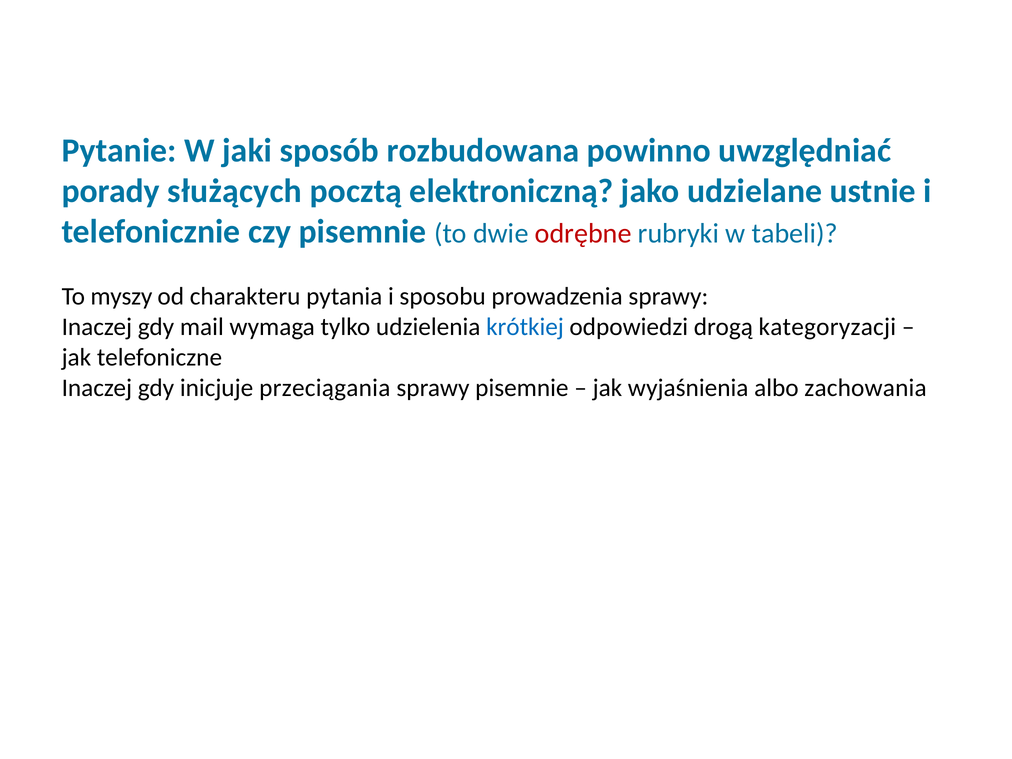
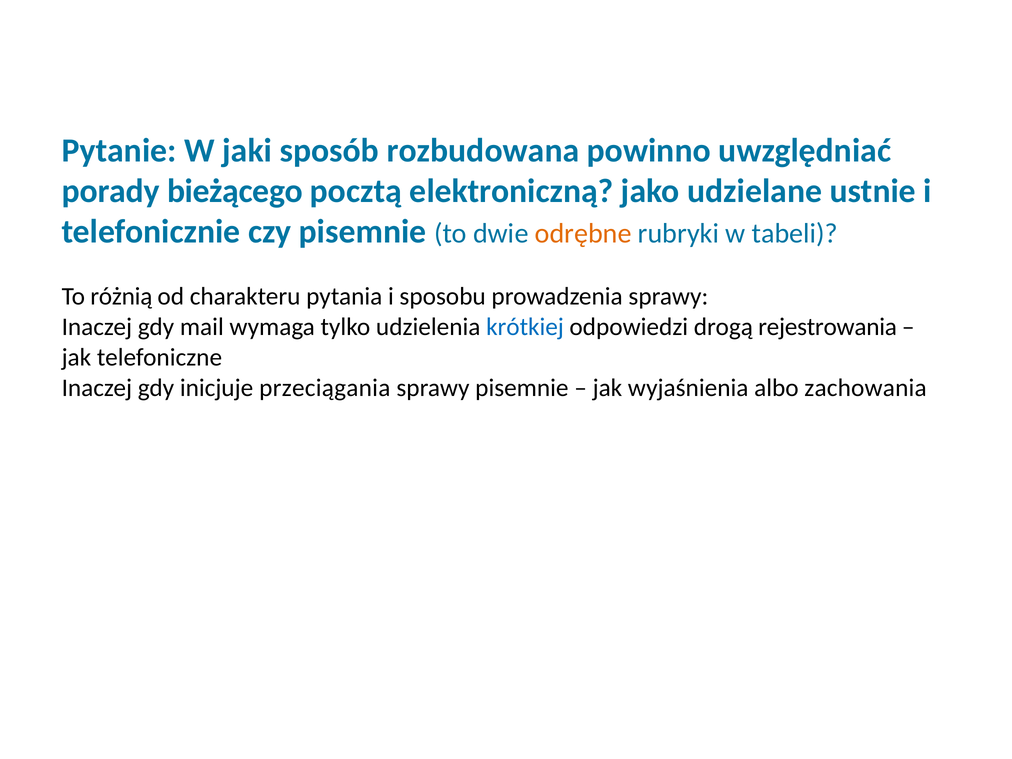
służących: służących -> bieżącego
odrębne colour: red -> orange
myszy: myszy -> różnią
kategoryzacji: kategoryzacji -> rejestrowania
